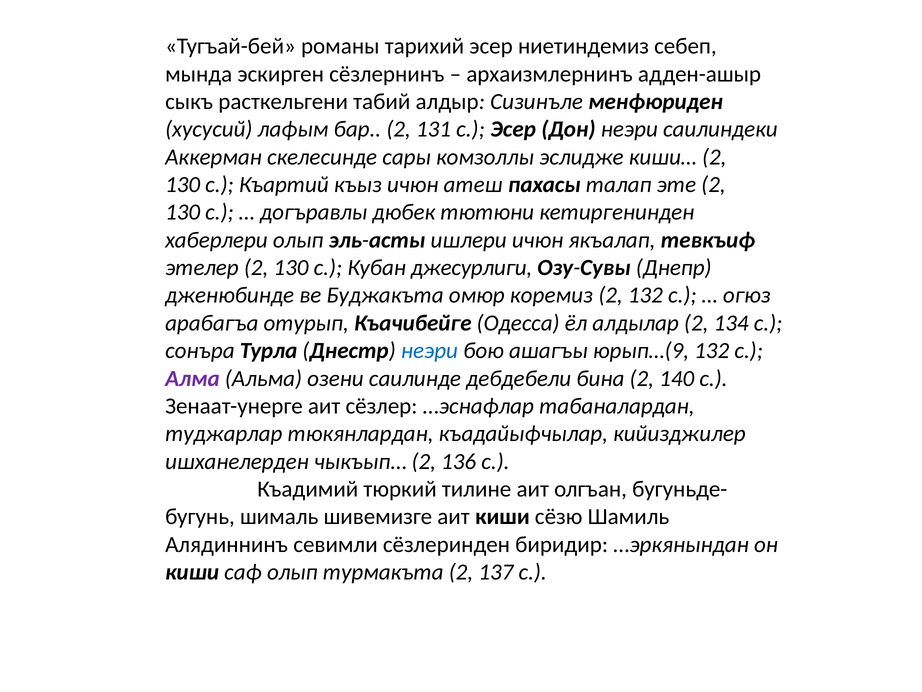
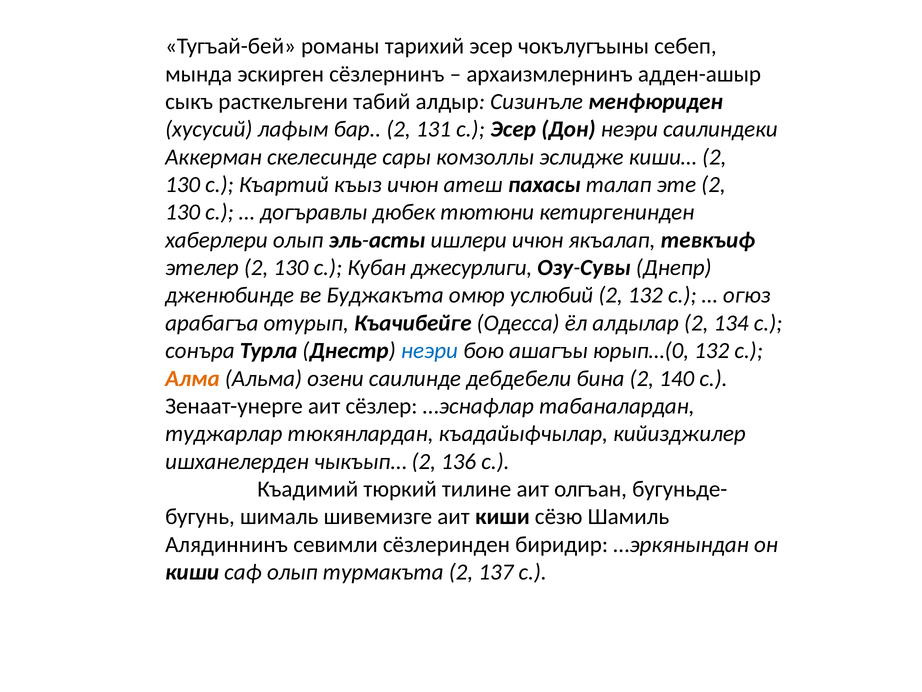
ниетиндемиз: ниетиндемиз -> чокълугъыны
коремиз: коремиз -> услюбий
юрып…(9: юрып…(9 -> юрып…(0
Алма colour: purple -> orange
